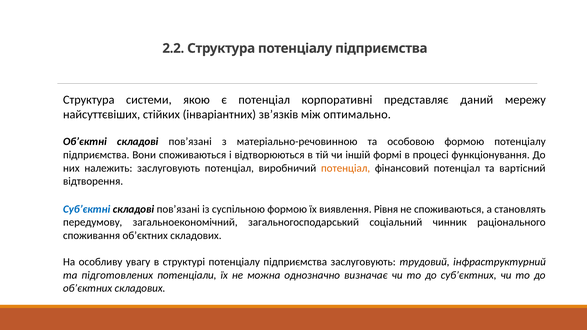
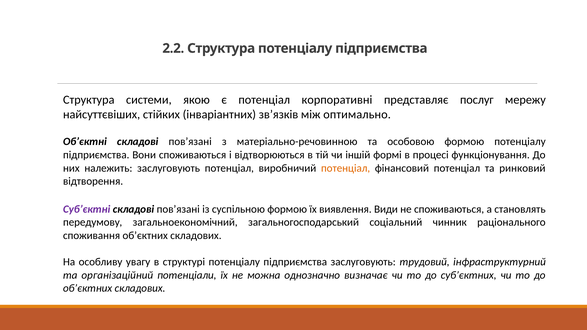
даний: даний -> послуг
вартісний: вартісний -> ринковий
Суб’єктні colour: blue -> purple
Рівня: Рівня -> Види
підготовлених: підготовлених -> організаційний
